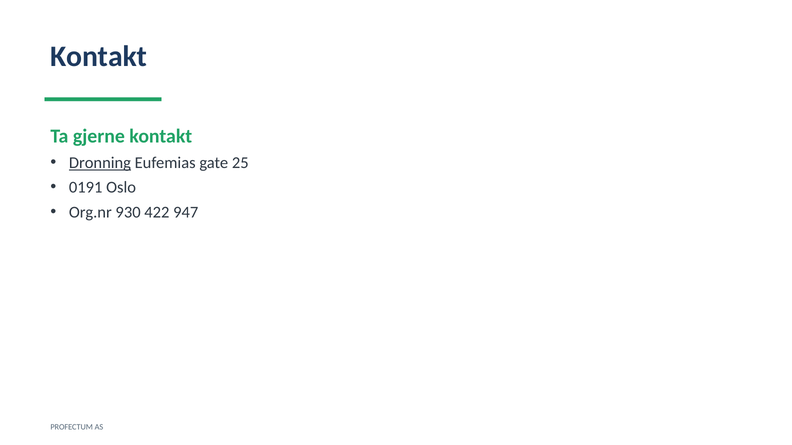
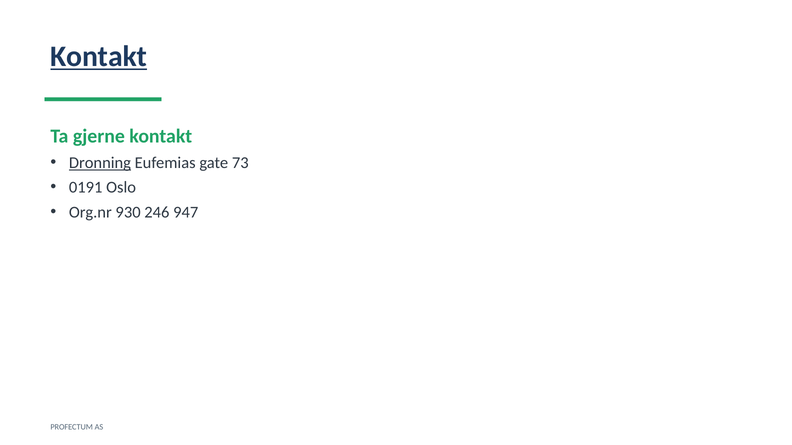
Kontakt at (99, 57) underline: none -> present
25: 25 -> 73
422: 422 -> 246
